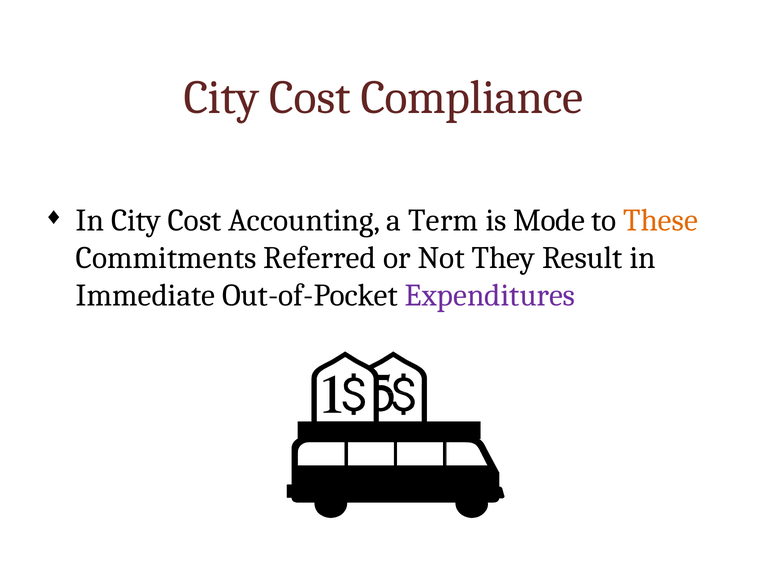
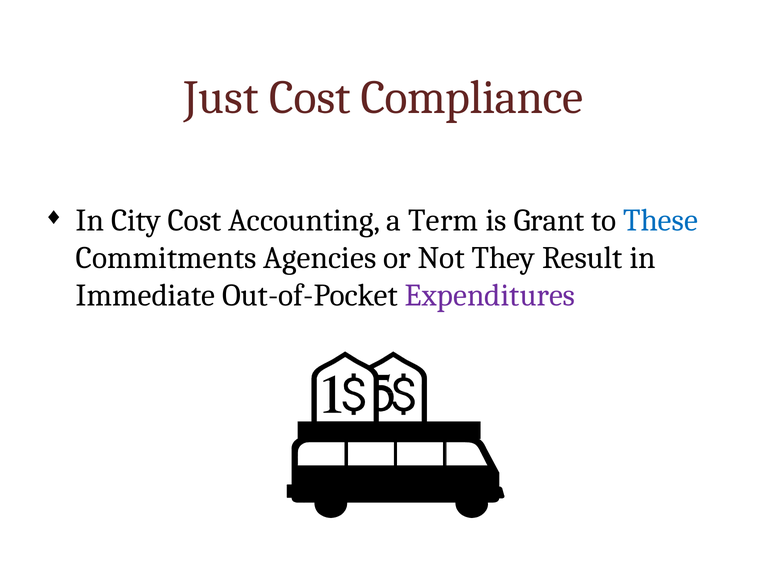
City at (221, 97): City -> Just
Mode: Mode -> Grant
These colour: orange -> blue
Referred: Referred -> Agencies
